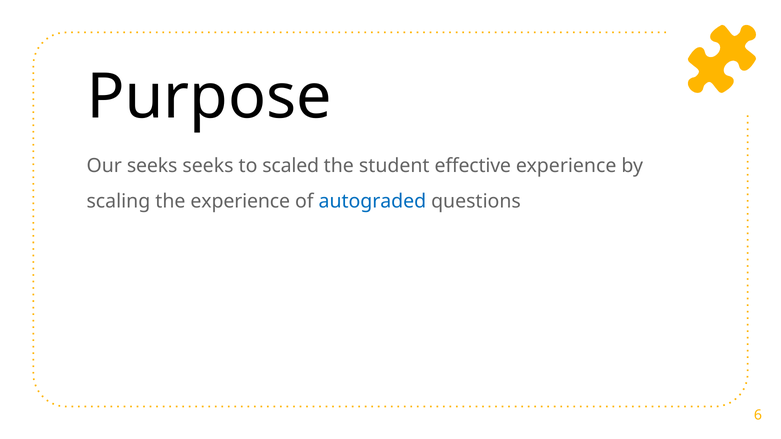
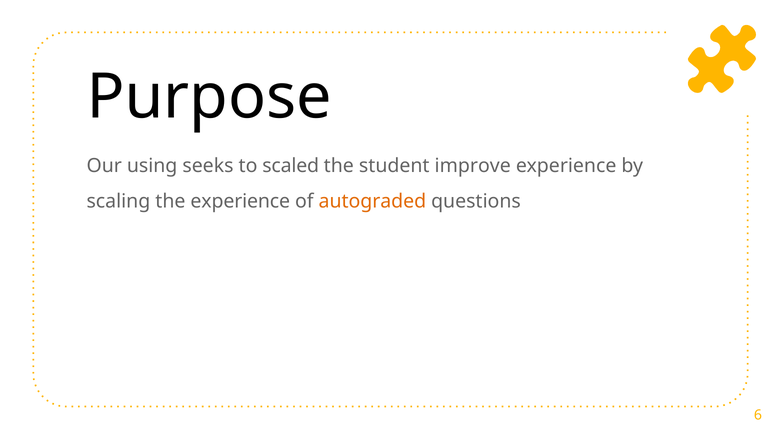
Our seeks: seeks -> using
effective: effective -> improve
autograded colour: blue -> orange
